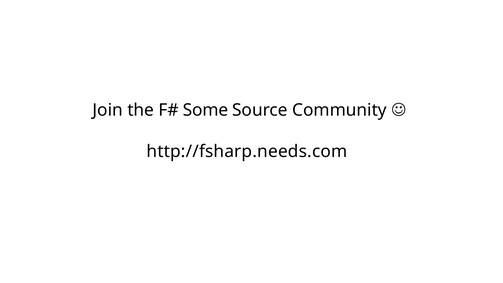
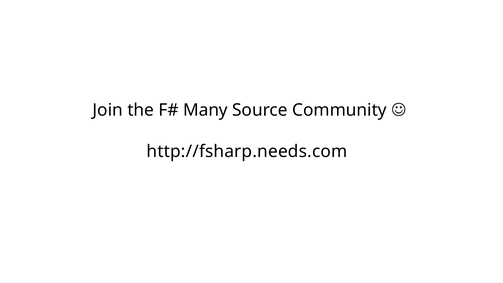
Some: Some -> Many
